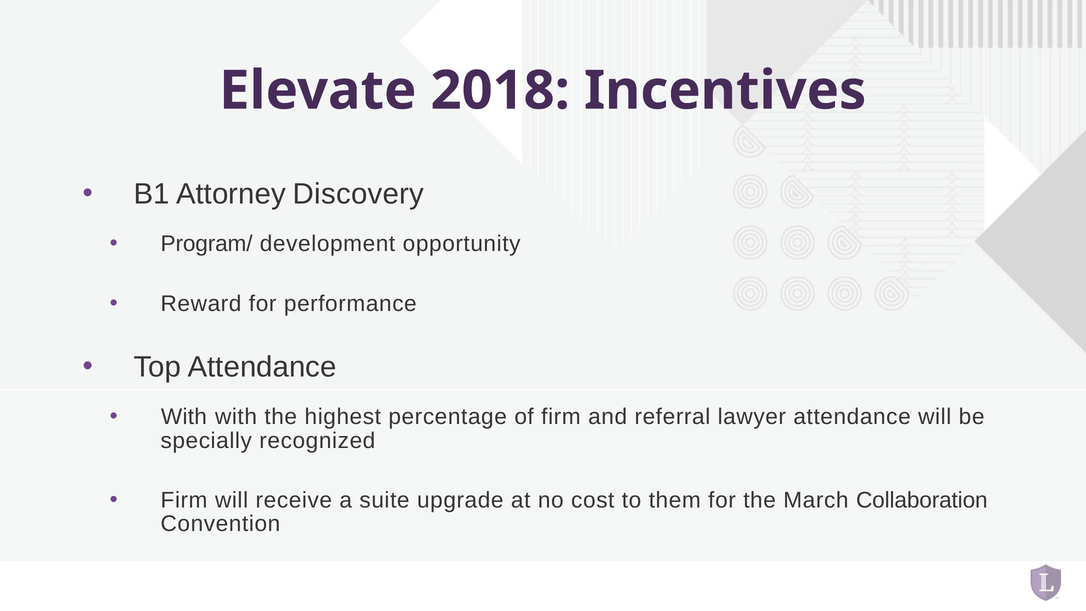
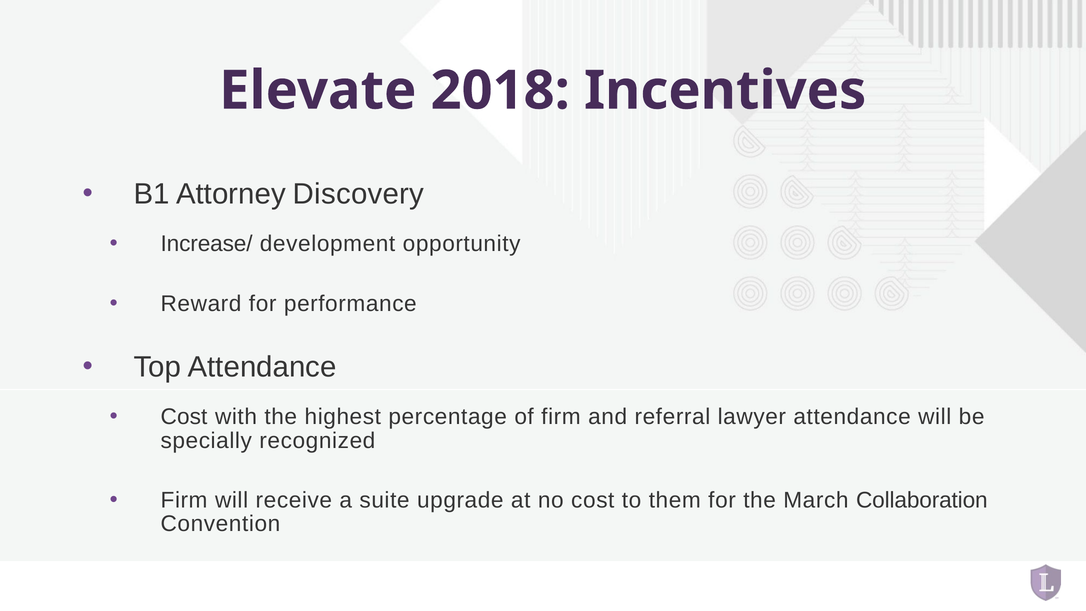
Program/: Program/ -> Increase/
With at (184, 417): With -> Cost
